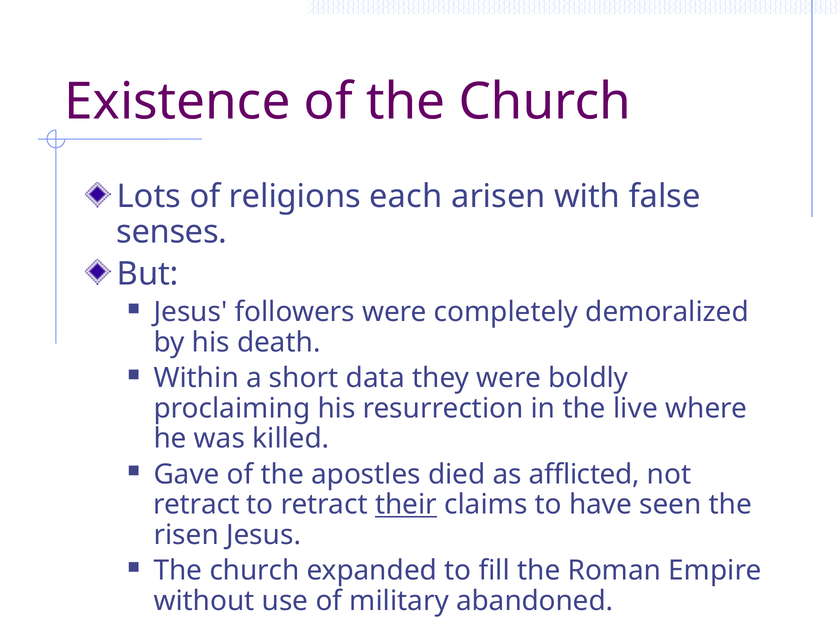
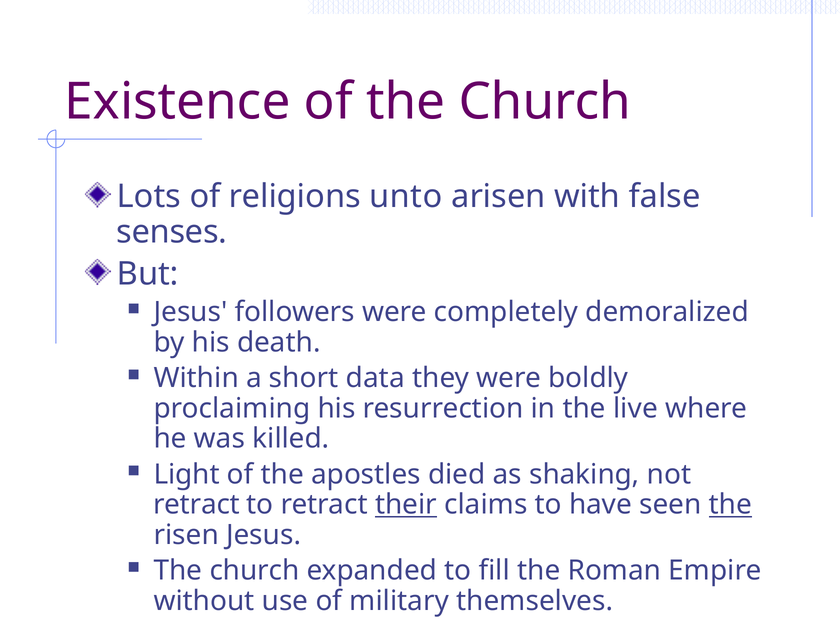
each: each -> unto
Gave: Gave -> Light
afflicted: afflicted -> shaking
the at (730, 505) underline: none -> present
abandoned: abandoned -> themselves
